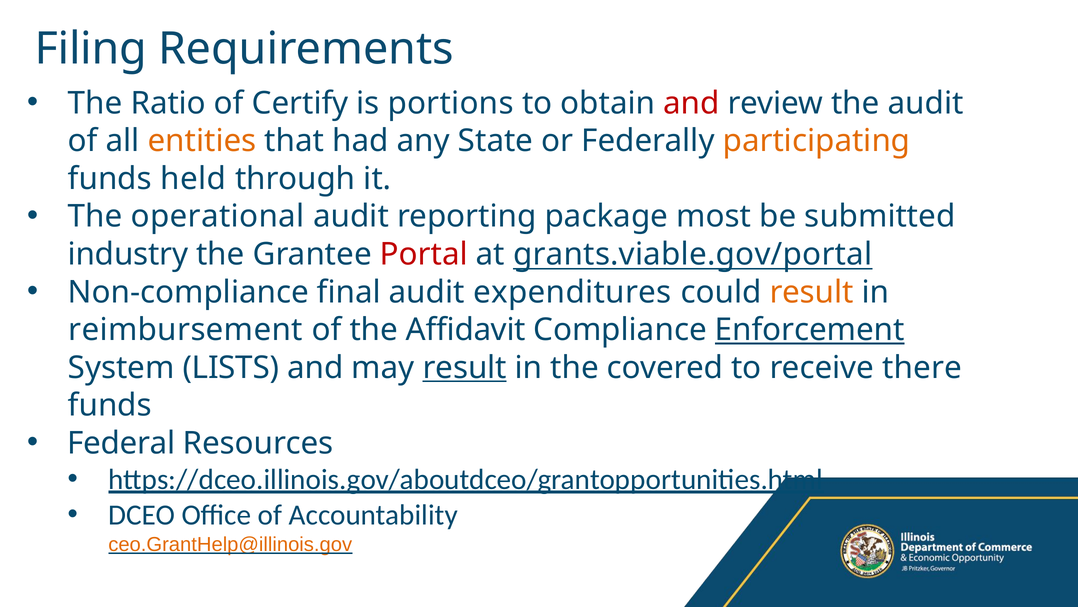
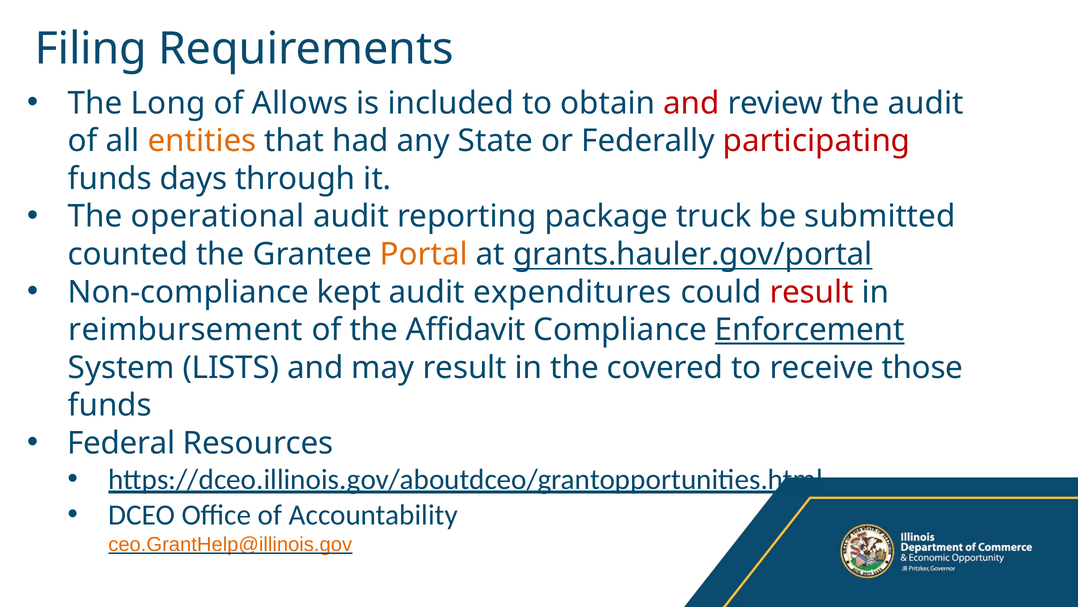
Ratio: Ratio -> Long
Certify: Certify -> Allows
portions: portions -> included
participating colour: orange -> red
held: held -> days
most: most -> truck
industry: industry -> counted
Portal colour: red -> orange
grants.viable.gov/portal: grants.viable.gov/portal -> grants.hauler.gov/portal
final: final -> kept
result at (812, 292) colour: orange -> red
result at (465, 367) underline: present -> none
there: there -> those
